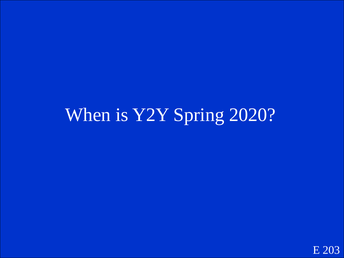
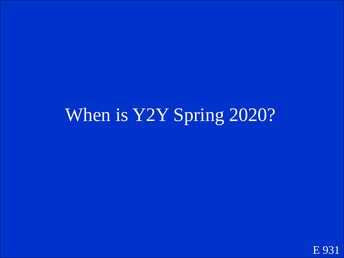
203: 203 -> 931
